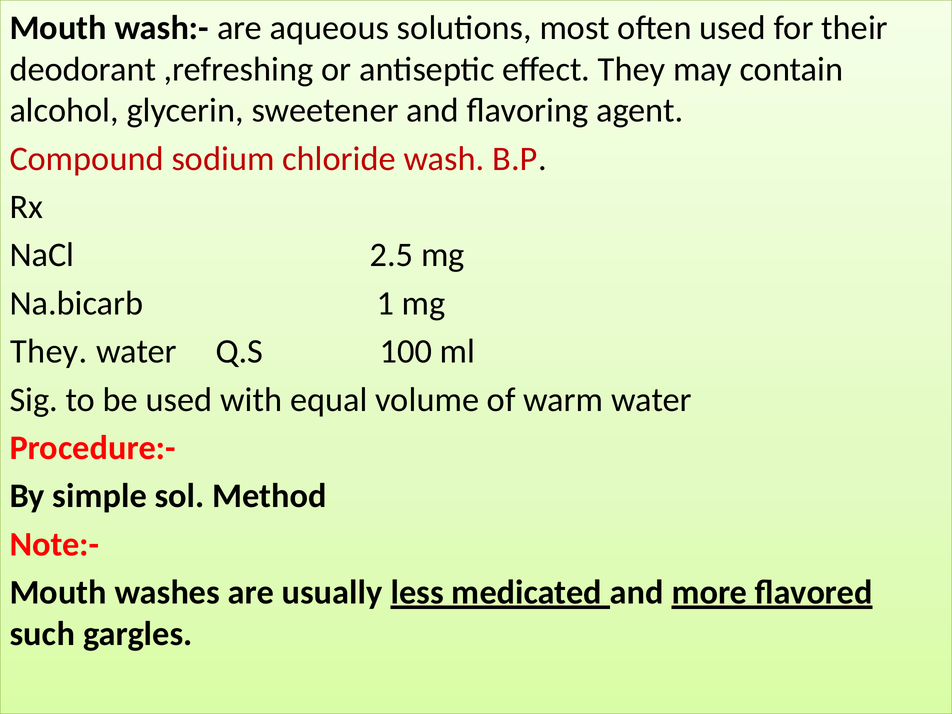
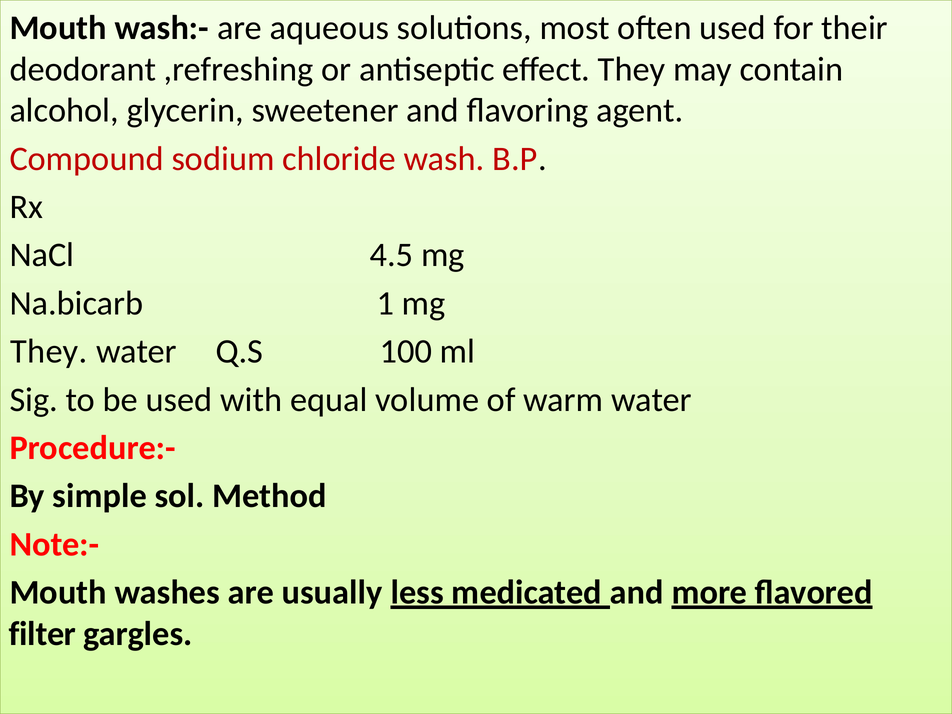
2.5: 2.5 -> 4.5
such: such -> filter
